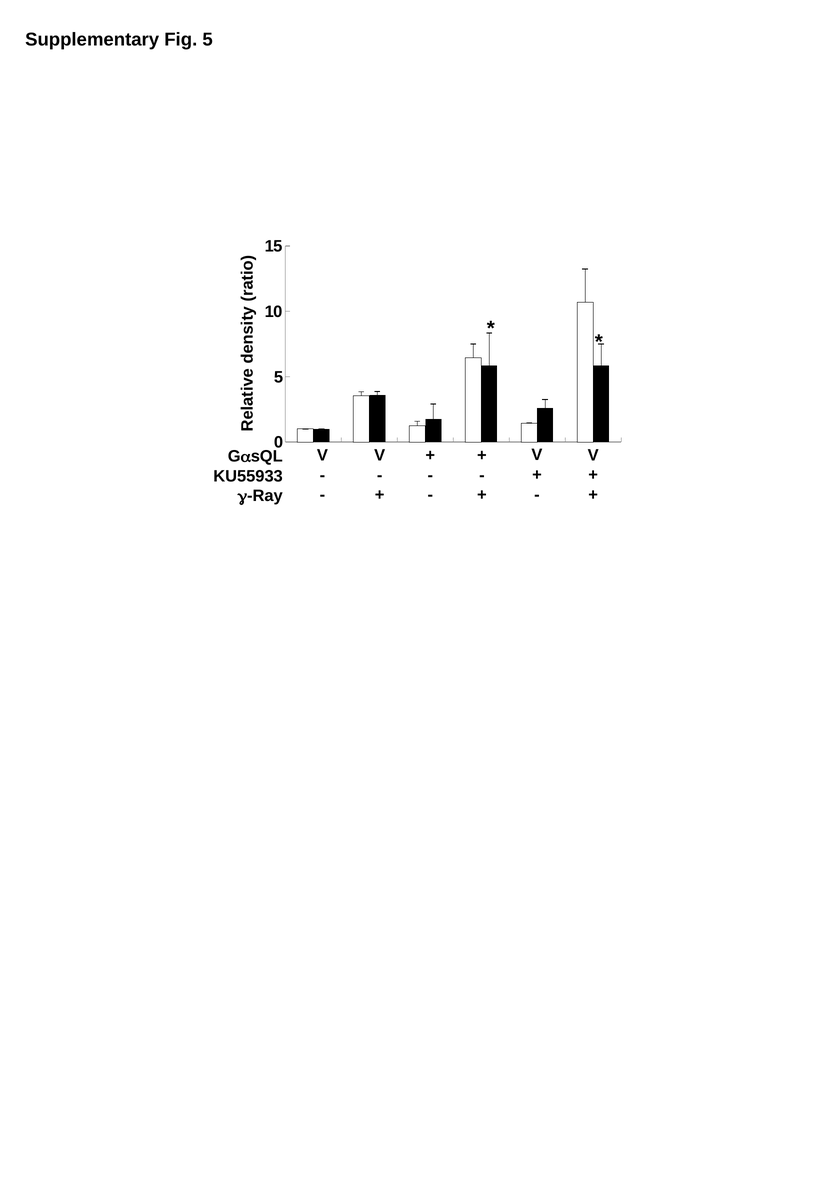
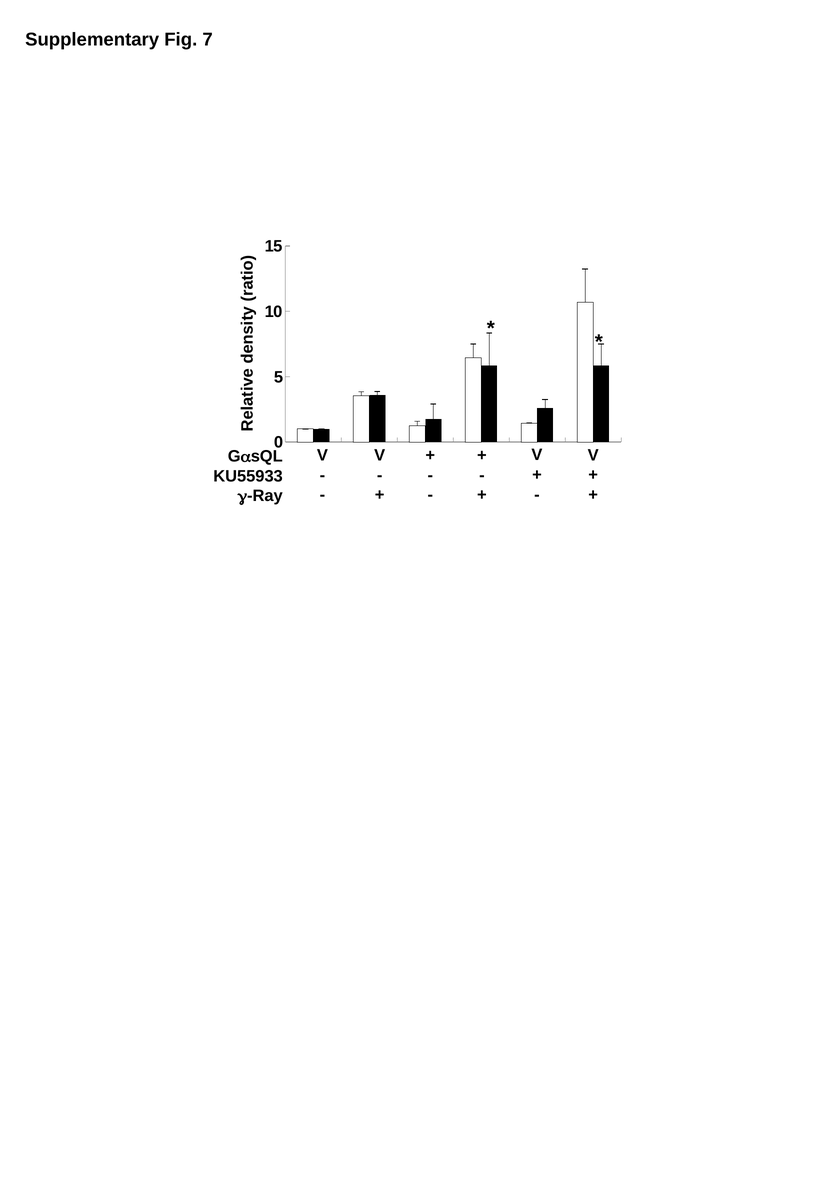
Fig 5: 5 -> 7
